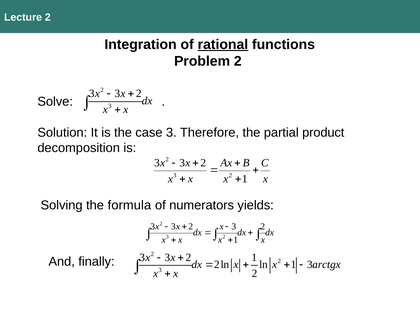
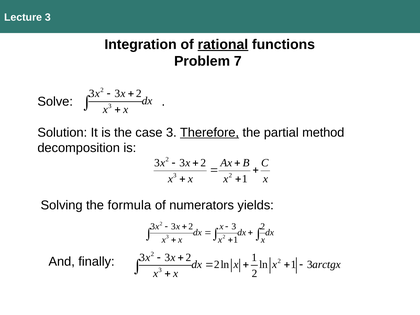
Lecture 2: 2 -> 3
Problem 2: 2 -> 7
Therefore underline: none -> present
product: product -> method
